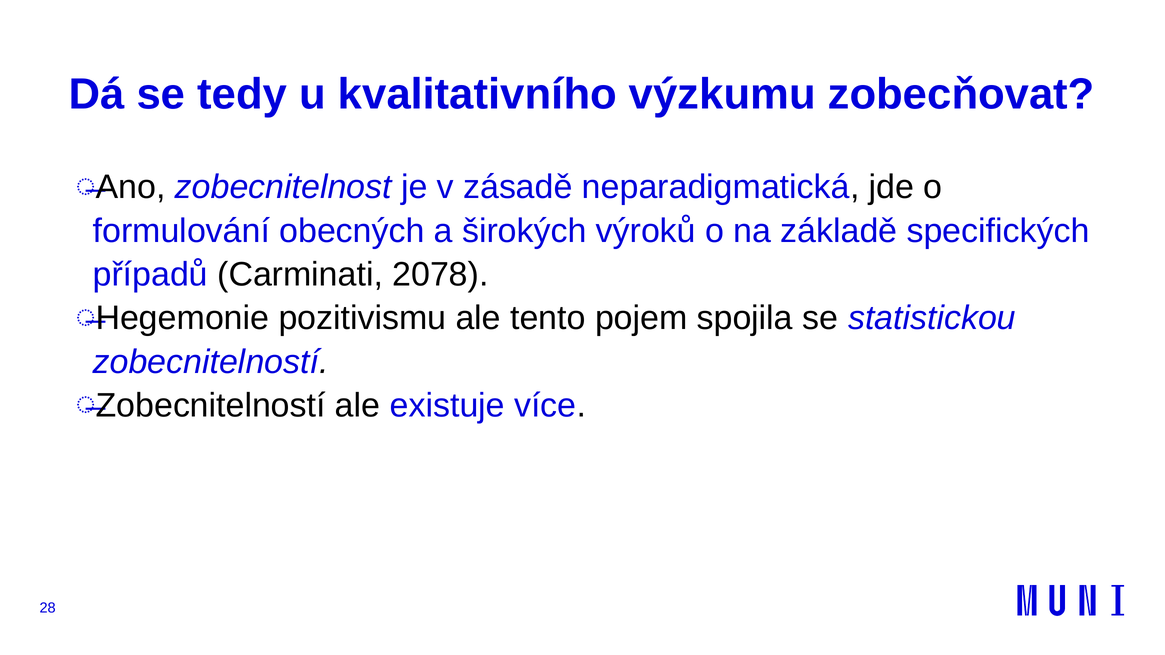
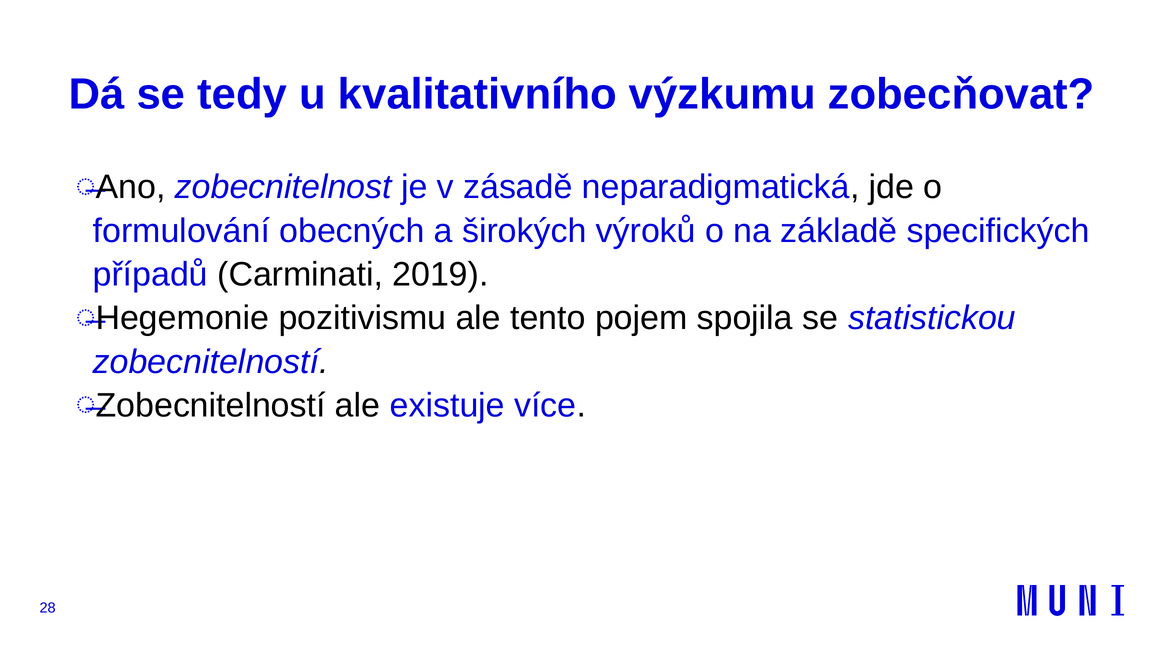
2078: 2078 -> 2019
